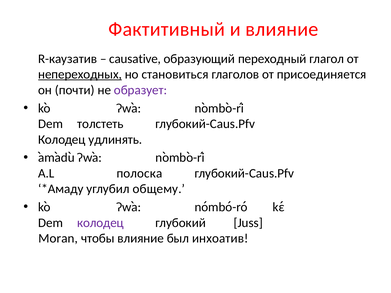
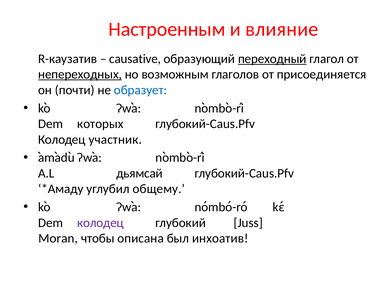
Фактитивный: Фактитивный -> Настроенным
переходный underline: none -> present
становиться: становиться -> возможным
образует colour: purple -> blue
толстеть: толстеть -> которых
удлинять: удлинять -> участник
полоска: полоска -> дьямсай
чтобы влияние: влияние -> описана
